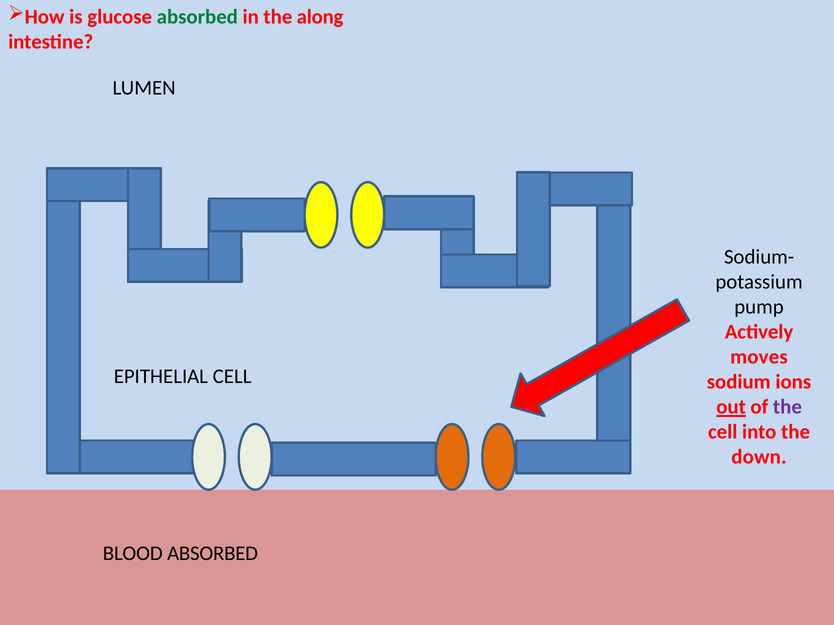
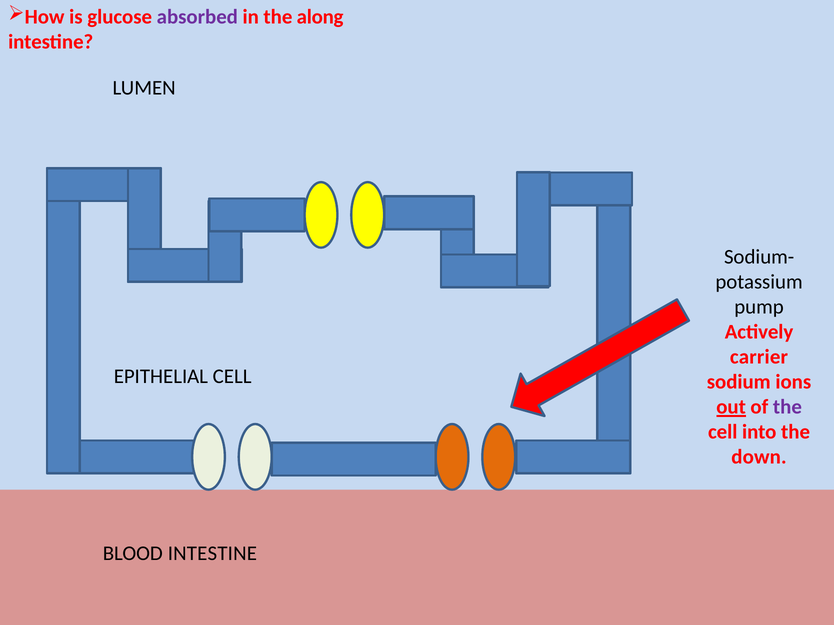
absorbed at (197, 17) colour: green -> purple
moves: moves -> carrier
BLOOD ABSORBED: ABSORBED -> INTESTINE
